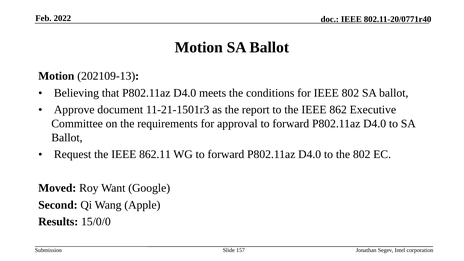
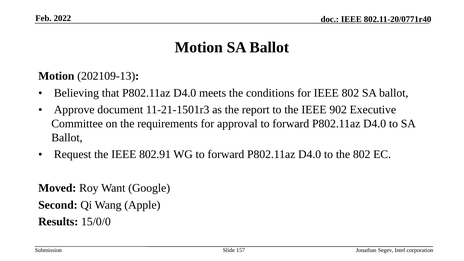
862: 862 -> 902
862.11: 862.11 -> 802.91
